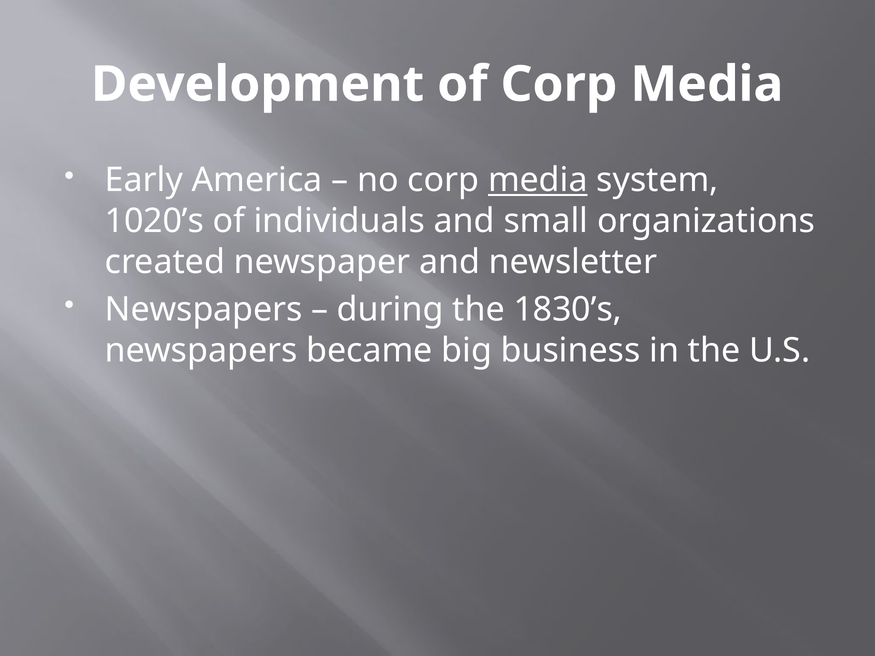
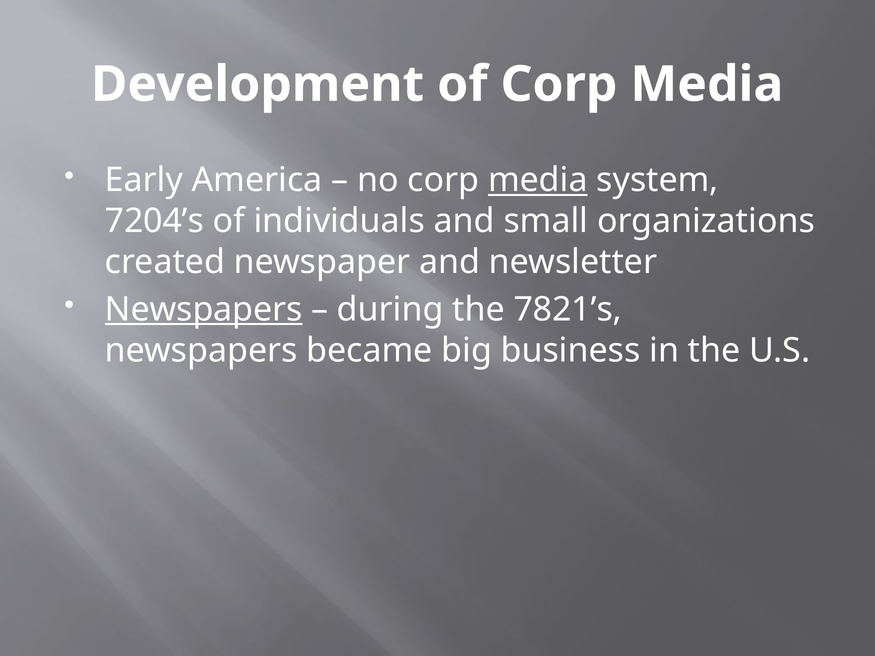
1020’s: 1020’s -> 7204’s
Newspapers at (204, 310) underline: none -> present
1830’s: 1830’s -> 7821’s
